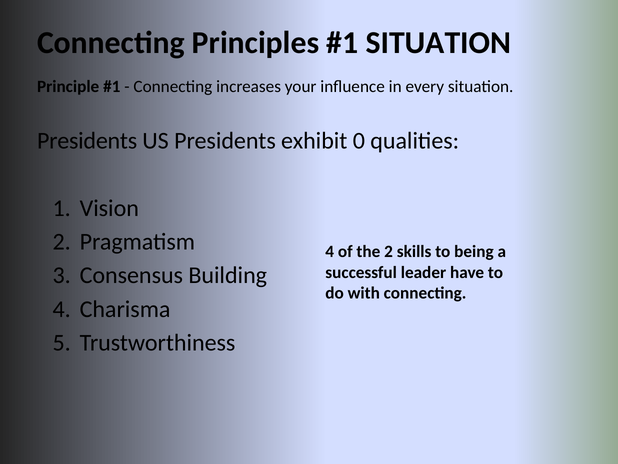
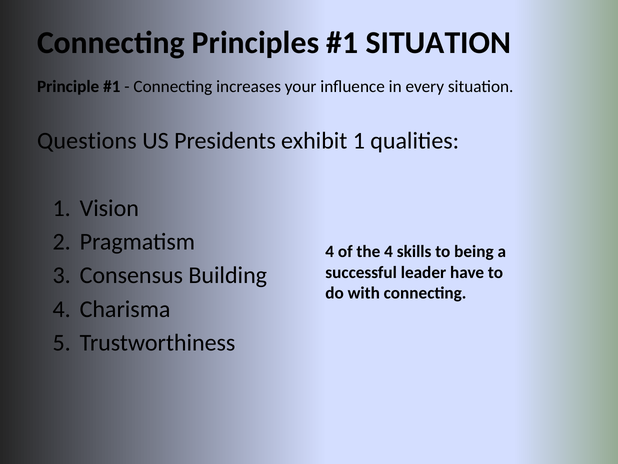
Presidents at (87, 141): Presidents -> Questions
exhibit 0: 0 -> 1
the 2: 2 -> 4
